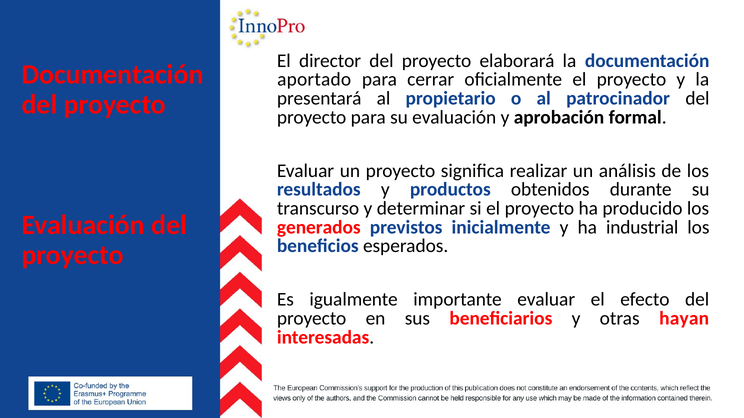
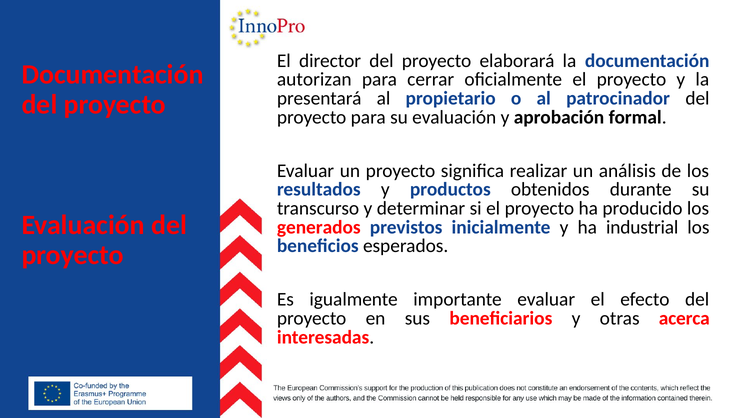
aportado: aportado -> autorizan
hayan: hayan -> acerca
